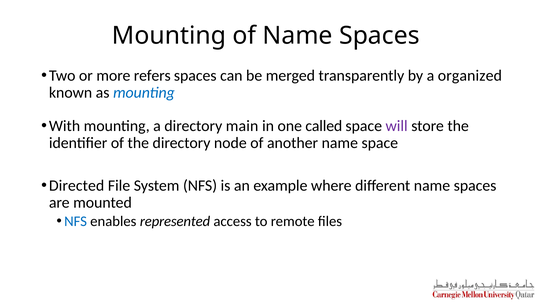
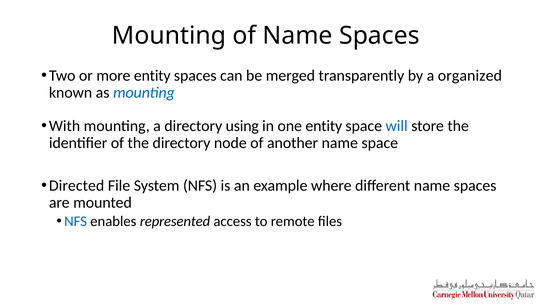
more refers: refers -> entity
main: main -> using
one called: called -> entity
will colour: purple -> blue
